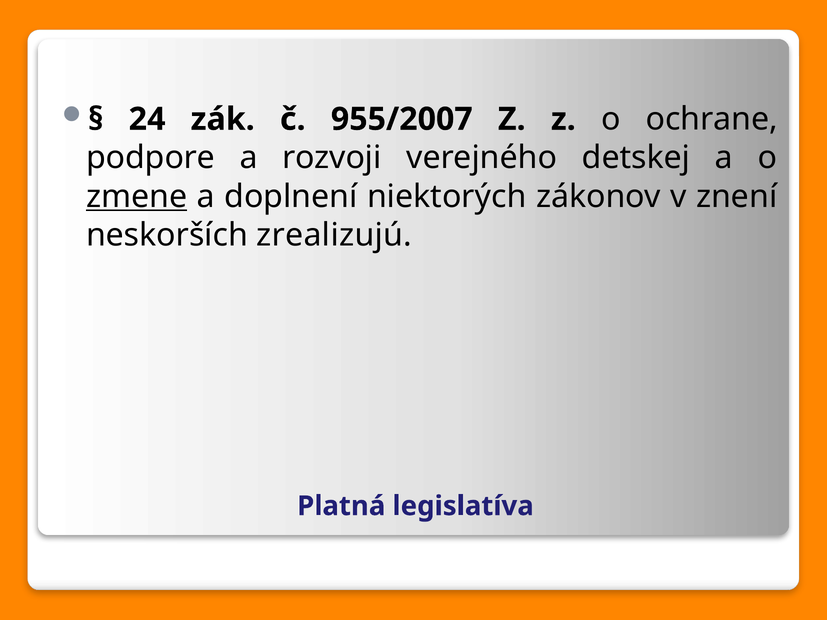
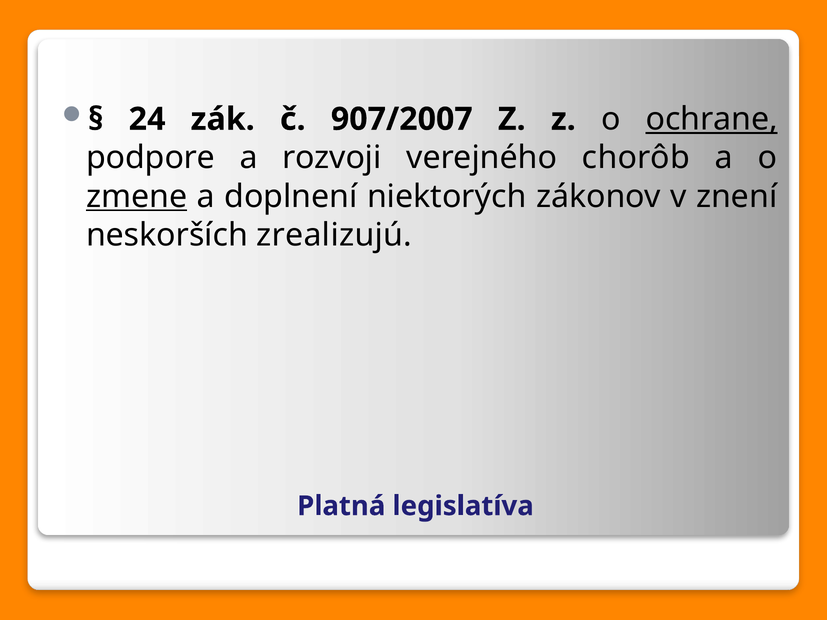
955/2007: 955/2007 -> 907/2007
ochrane underline: none -> present
detskej: detskej -> chorôb
